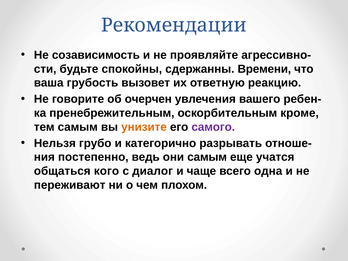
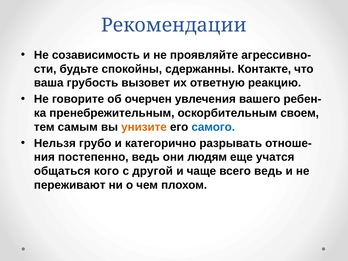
Времени: Времени -> Контакте
кроме: кроме -> своем
самого colour: purple -> blue
они самым: самым -> людям
диалог: диалог -> другой
всего одна: одна -> ведь
